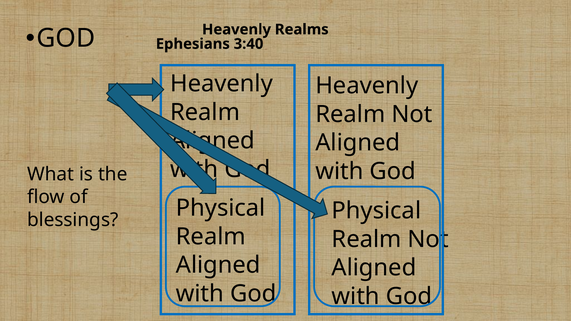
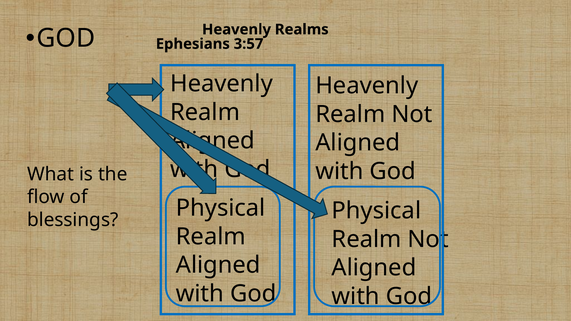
3:40: 3:40 -> 3:57
